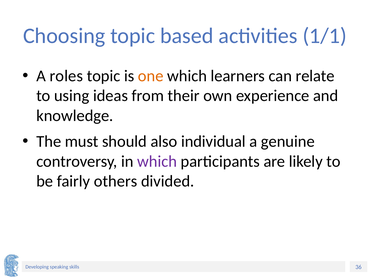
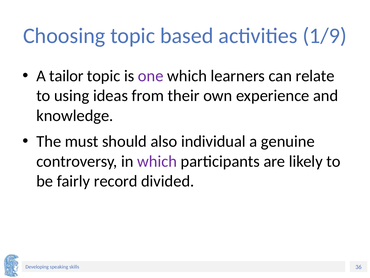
1/1: 1/1 -> 1/9
roles: roles -> tailor
one colour: orange -> purple
others: others -> record
